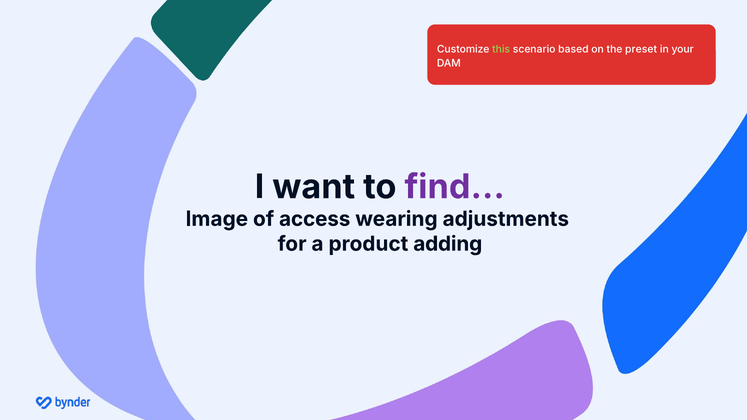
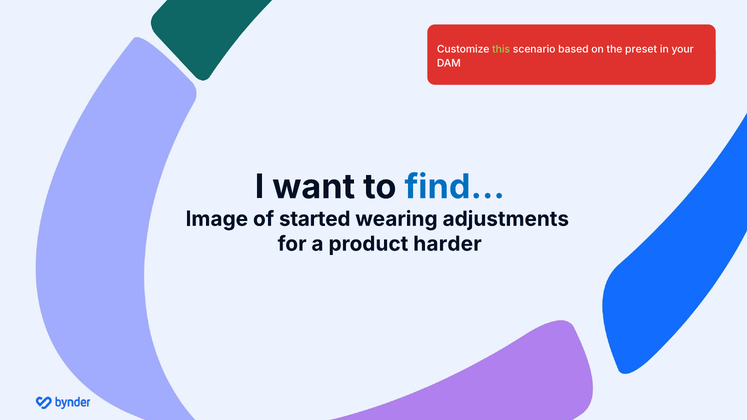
find… colour: purple -> blue
access: access -> started
adding: adding -> harder
